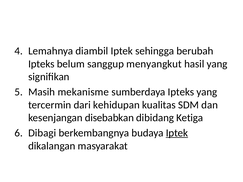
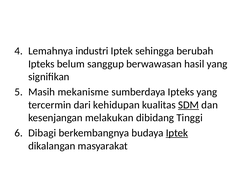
diambil: diambil -> industri
menyangkut: menyangkut -> berwawasan
SDM underline: none -> present
disebabkan: disebabkan -> melakukan
Ketiga: Ketiga -> Tinggi
